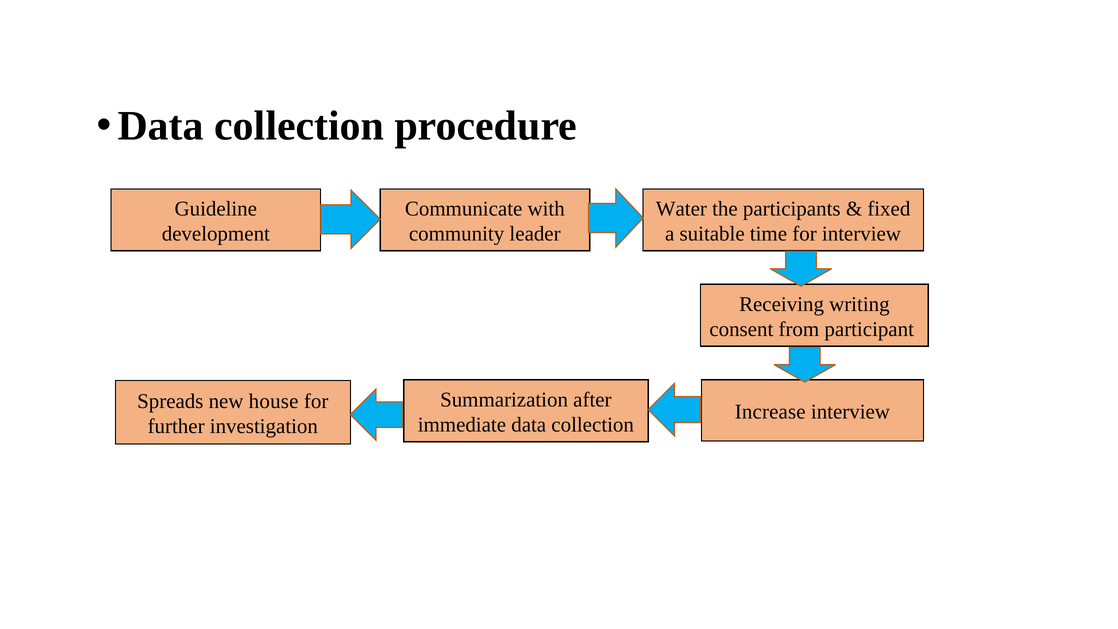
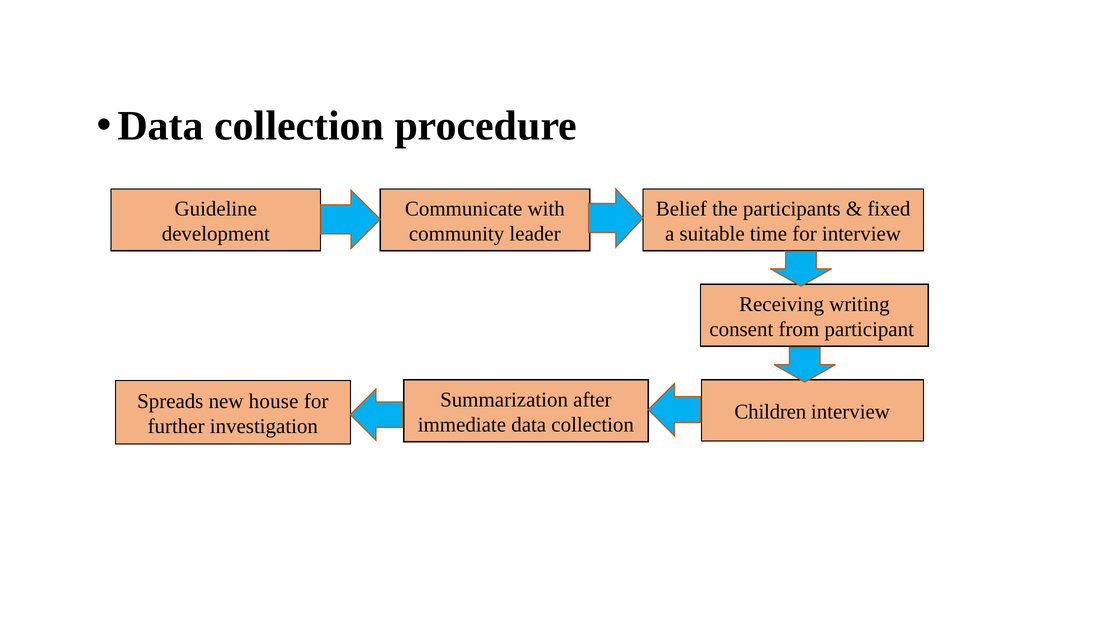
Water: Water -> Belief
Increase: Increase -> Children
